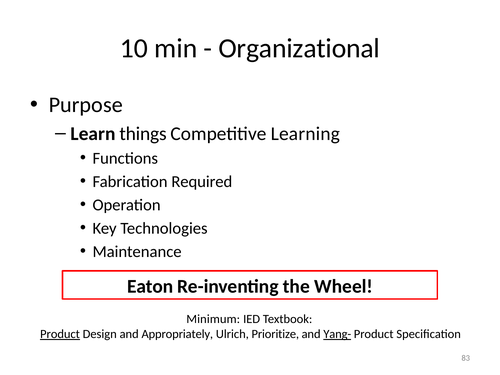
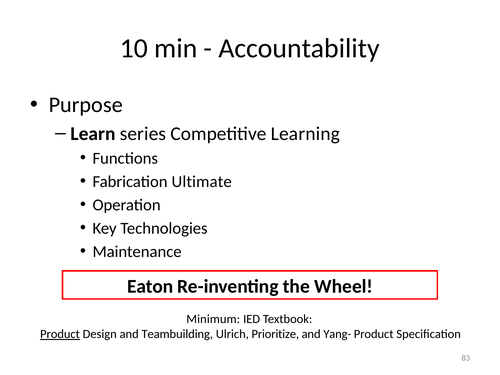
Organizational: Organizational -> Accountability
things: things -> series
Required: Required -> Ultimate
Appropriately: Appropriately -> Teambuilding
Yang- underline: present -> none
